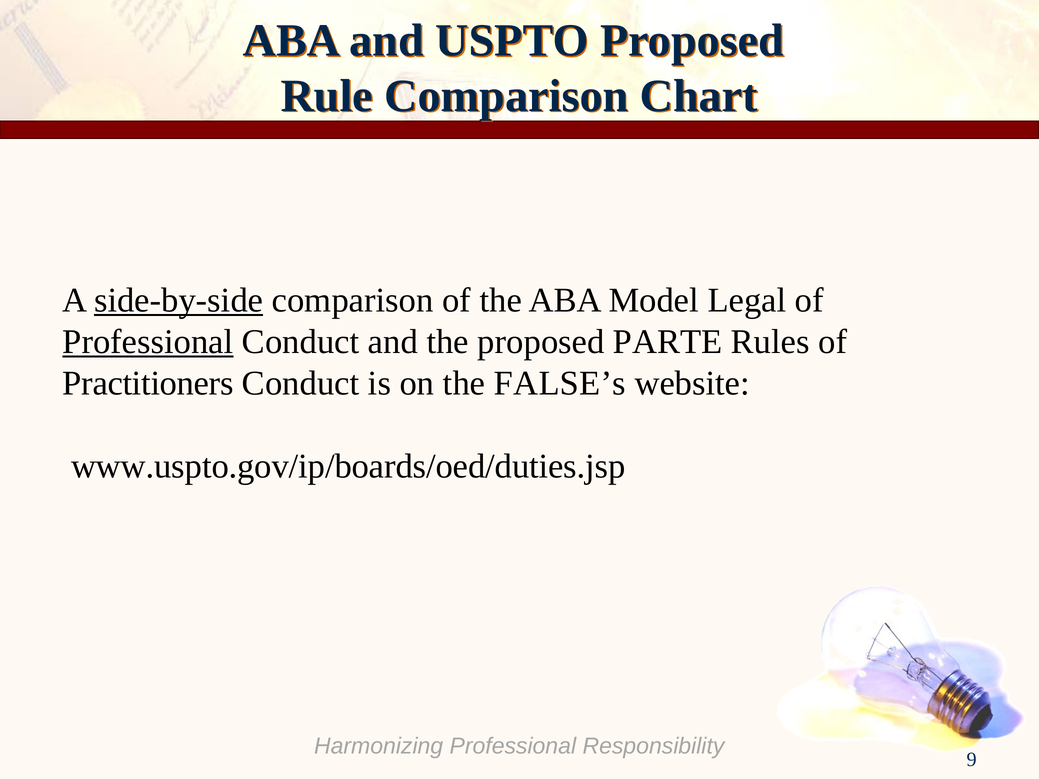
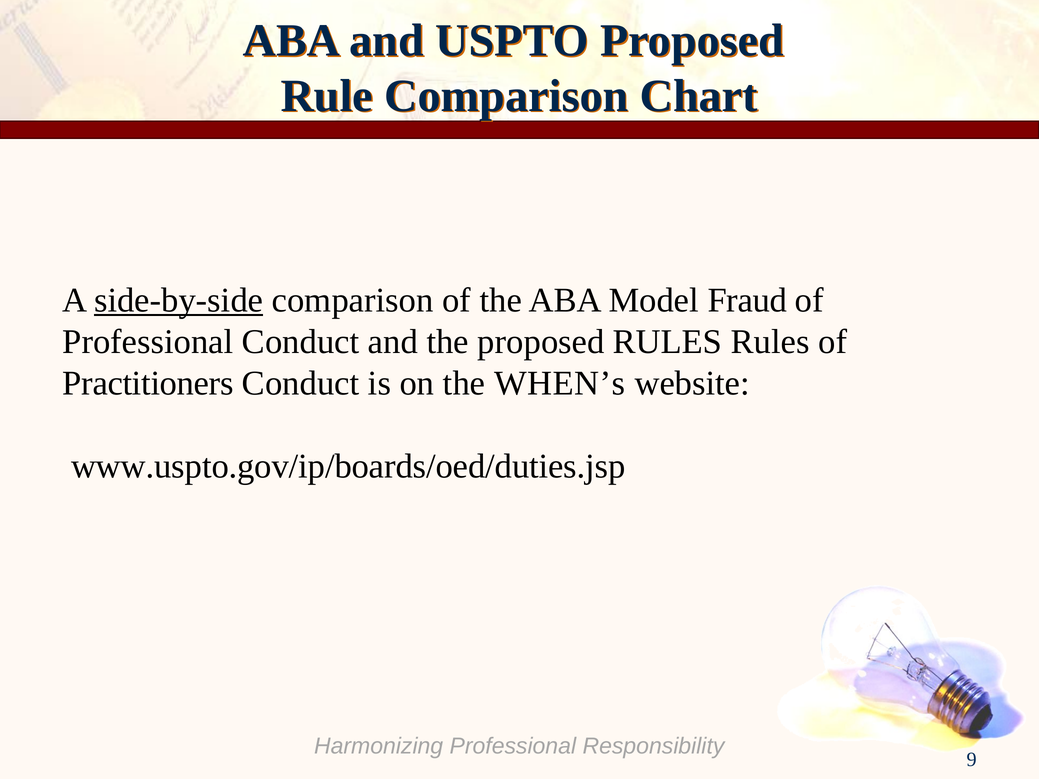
Legal: Legal -> Fraud
Professional at (148, 342) underline: present -> none
proposed PARTE: PARTE -> RULES
FALSE’s: FALSE’s -> WHEN’s
